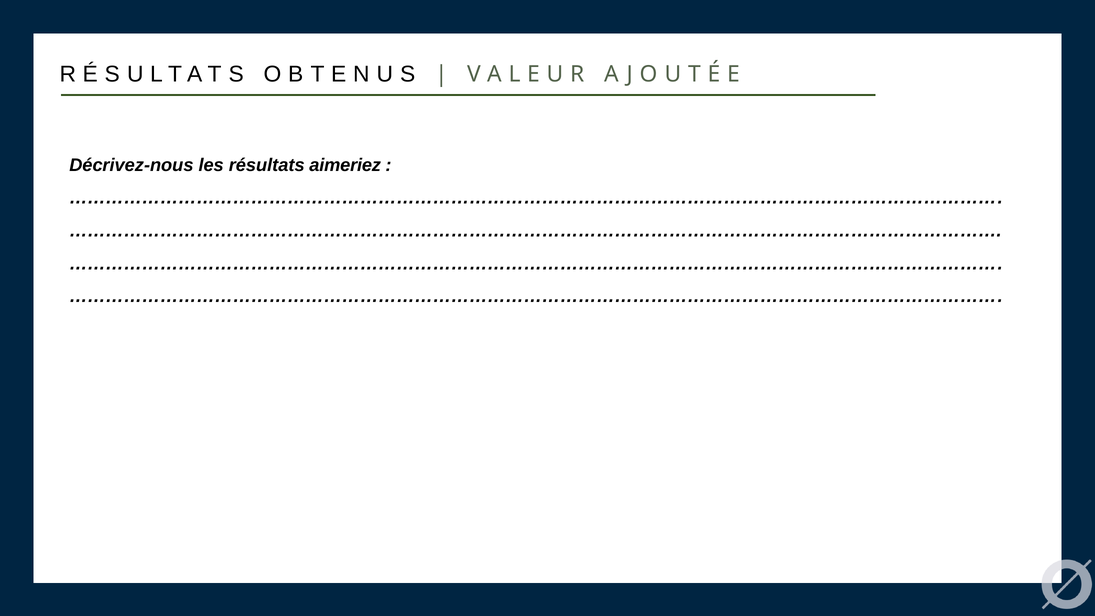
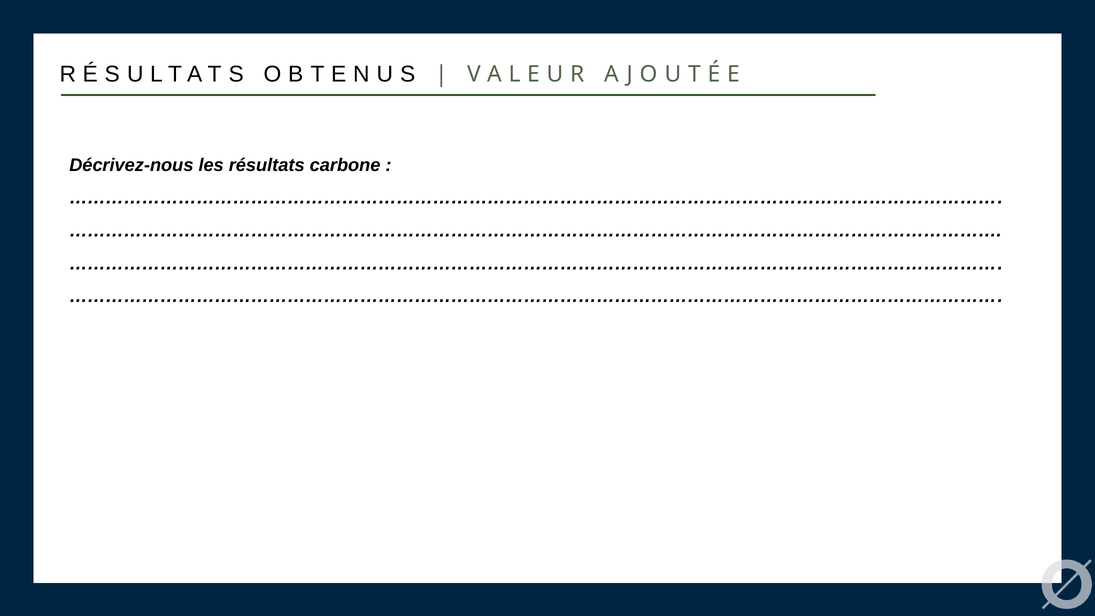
aimeriez: aimeriez -> carbone
